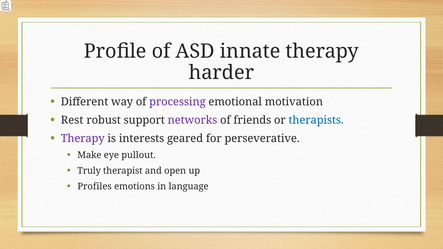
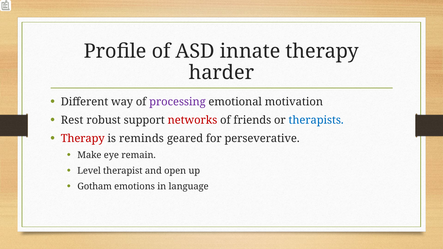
networks colour: purple -> red
Therapy at (83, 139) colour: purple -> red
interests: interests -> reminds
pullout: pullout -> remain
Truly: Truly -> Level
Profiles: Profiles -> Gotham
